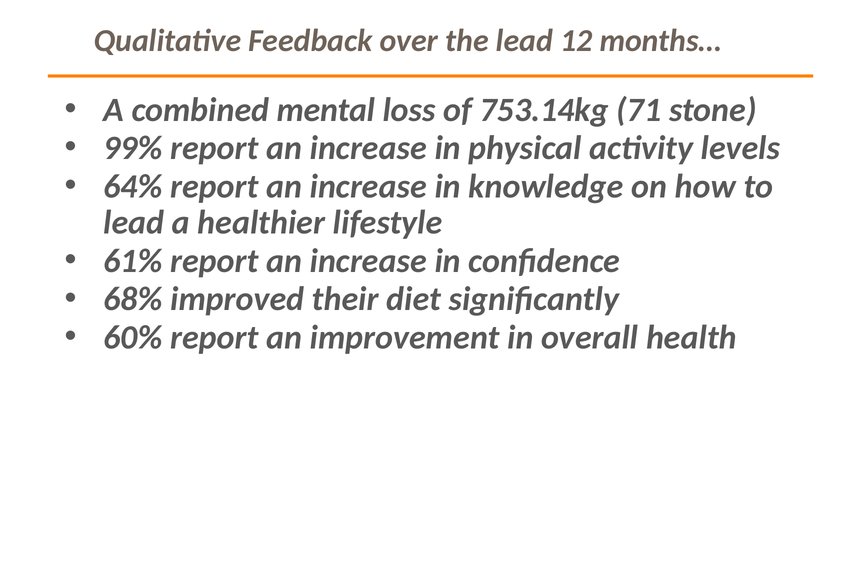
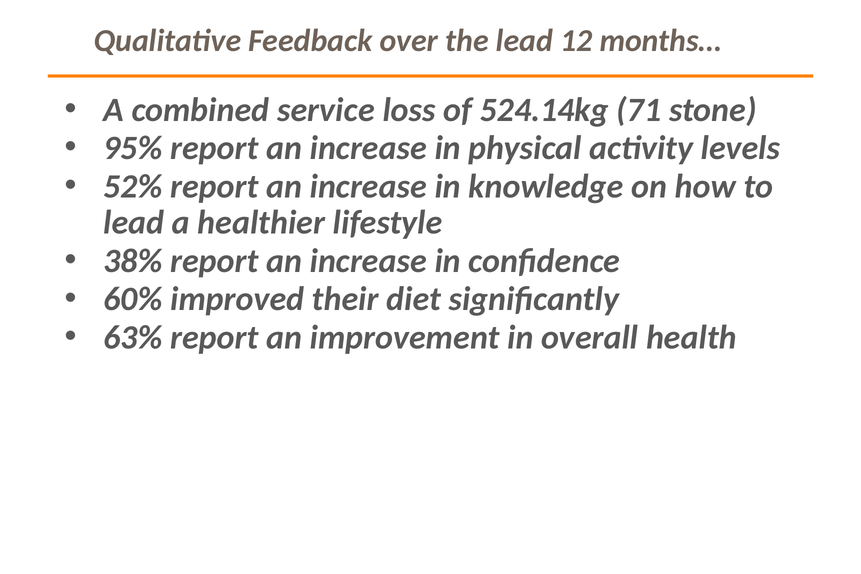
mental: mental -> service
753.14kg: 753.14kg -> 524.14kg
99%: 99% -> 95%
64%: 64% -> 52%
61%: 61% -> 38%
68%: 68% -> 60%
60%: 60% -> 63%
